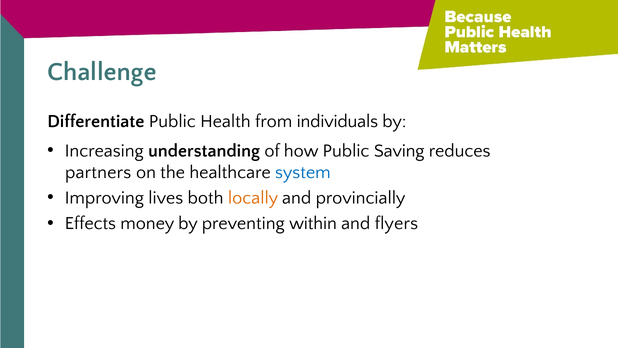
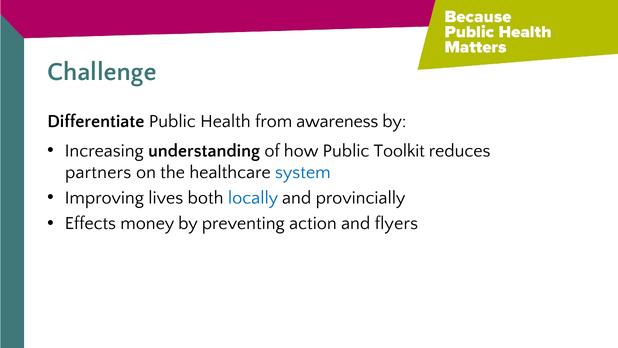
individuals: individuals -> awareness
Saving: Saving -> Toolkit
locally colour: orange -> blue
within: within -> action
